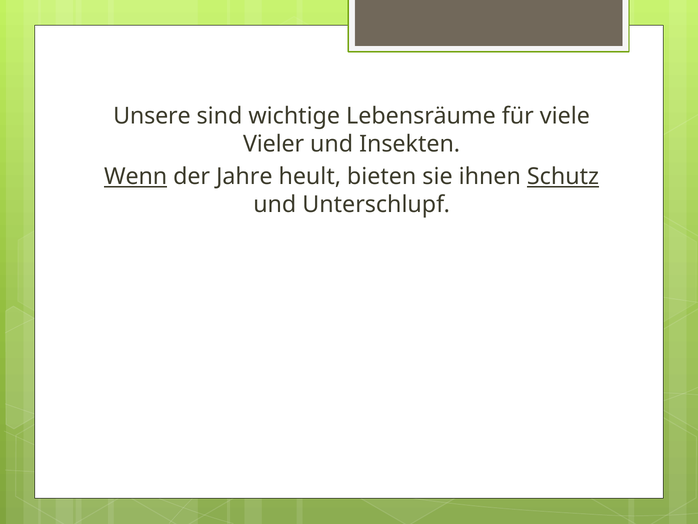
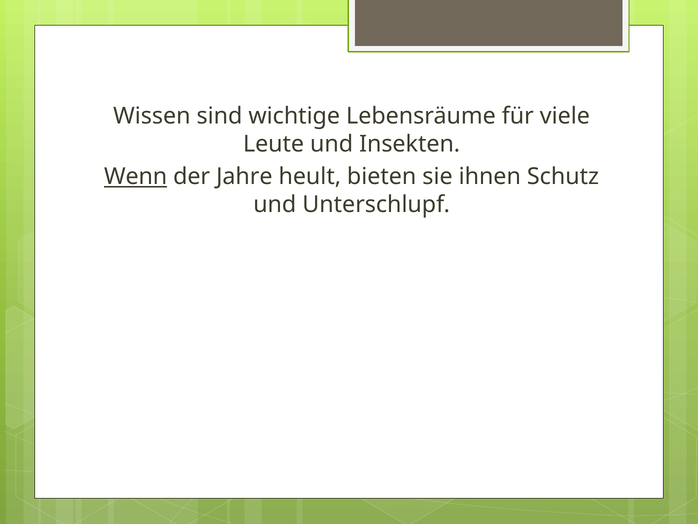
Unsere: Unsere -> Wissen
Vieler: Vieler -> Leute
Schutz underline: present -> none
